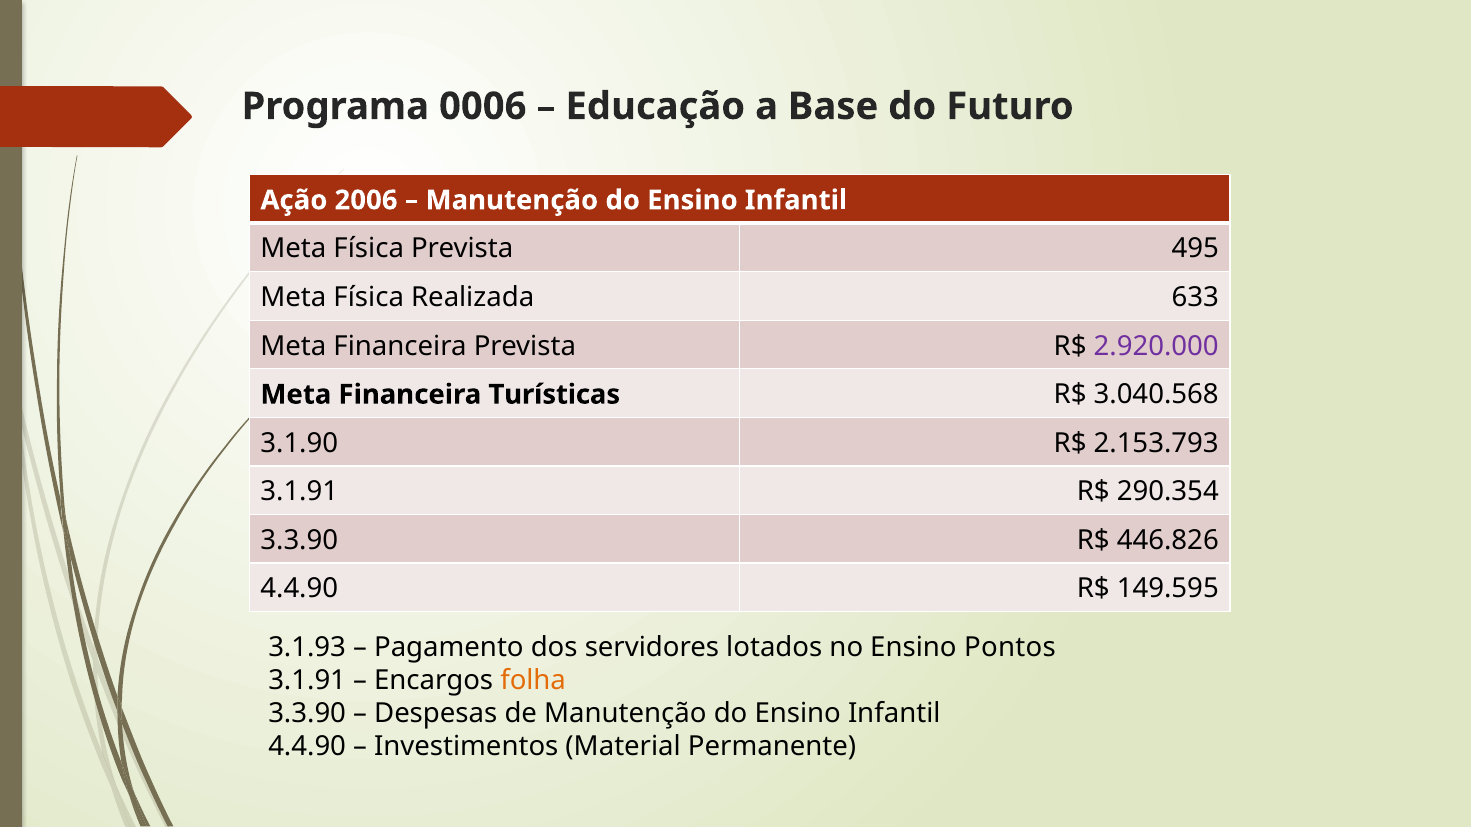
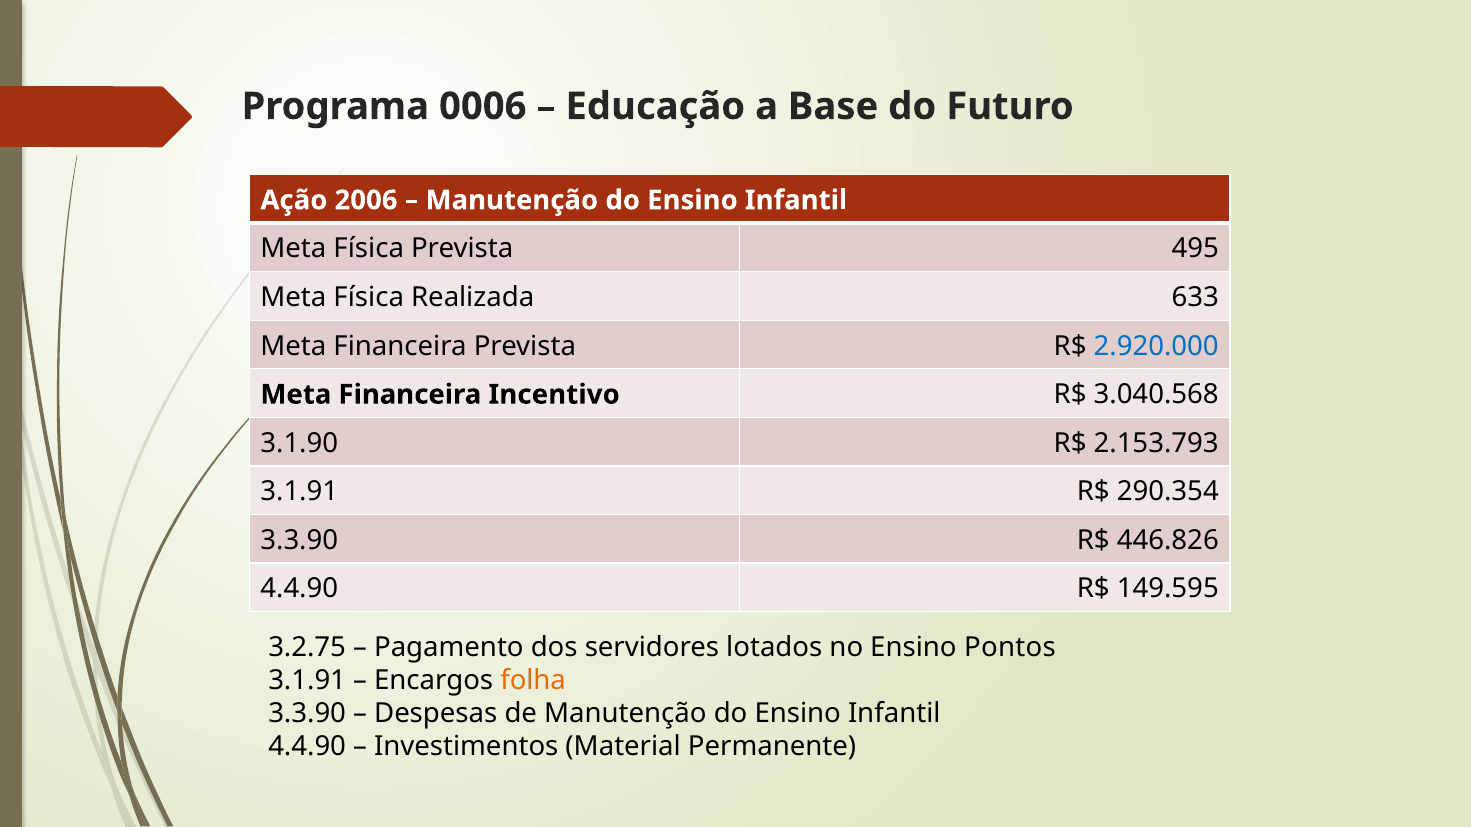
2.920.000 colour: purple -> blue
Turísticas: Turísticas -> Incentivo
3.1.93: 3.1.93 -> 3.2.75
